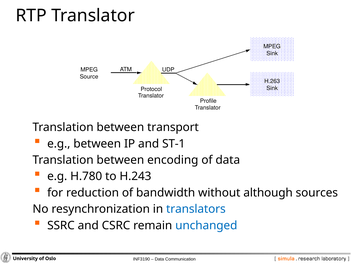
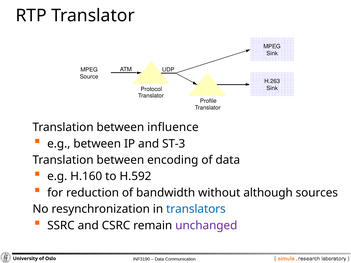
transport: transport -> influence
ST-1: ST-1 -> ST-3
H.780: H.780 -> H.160
H.243: H.243 -> H.592
unchanged colour: blue -> purple
